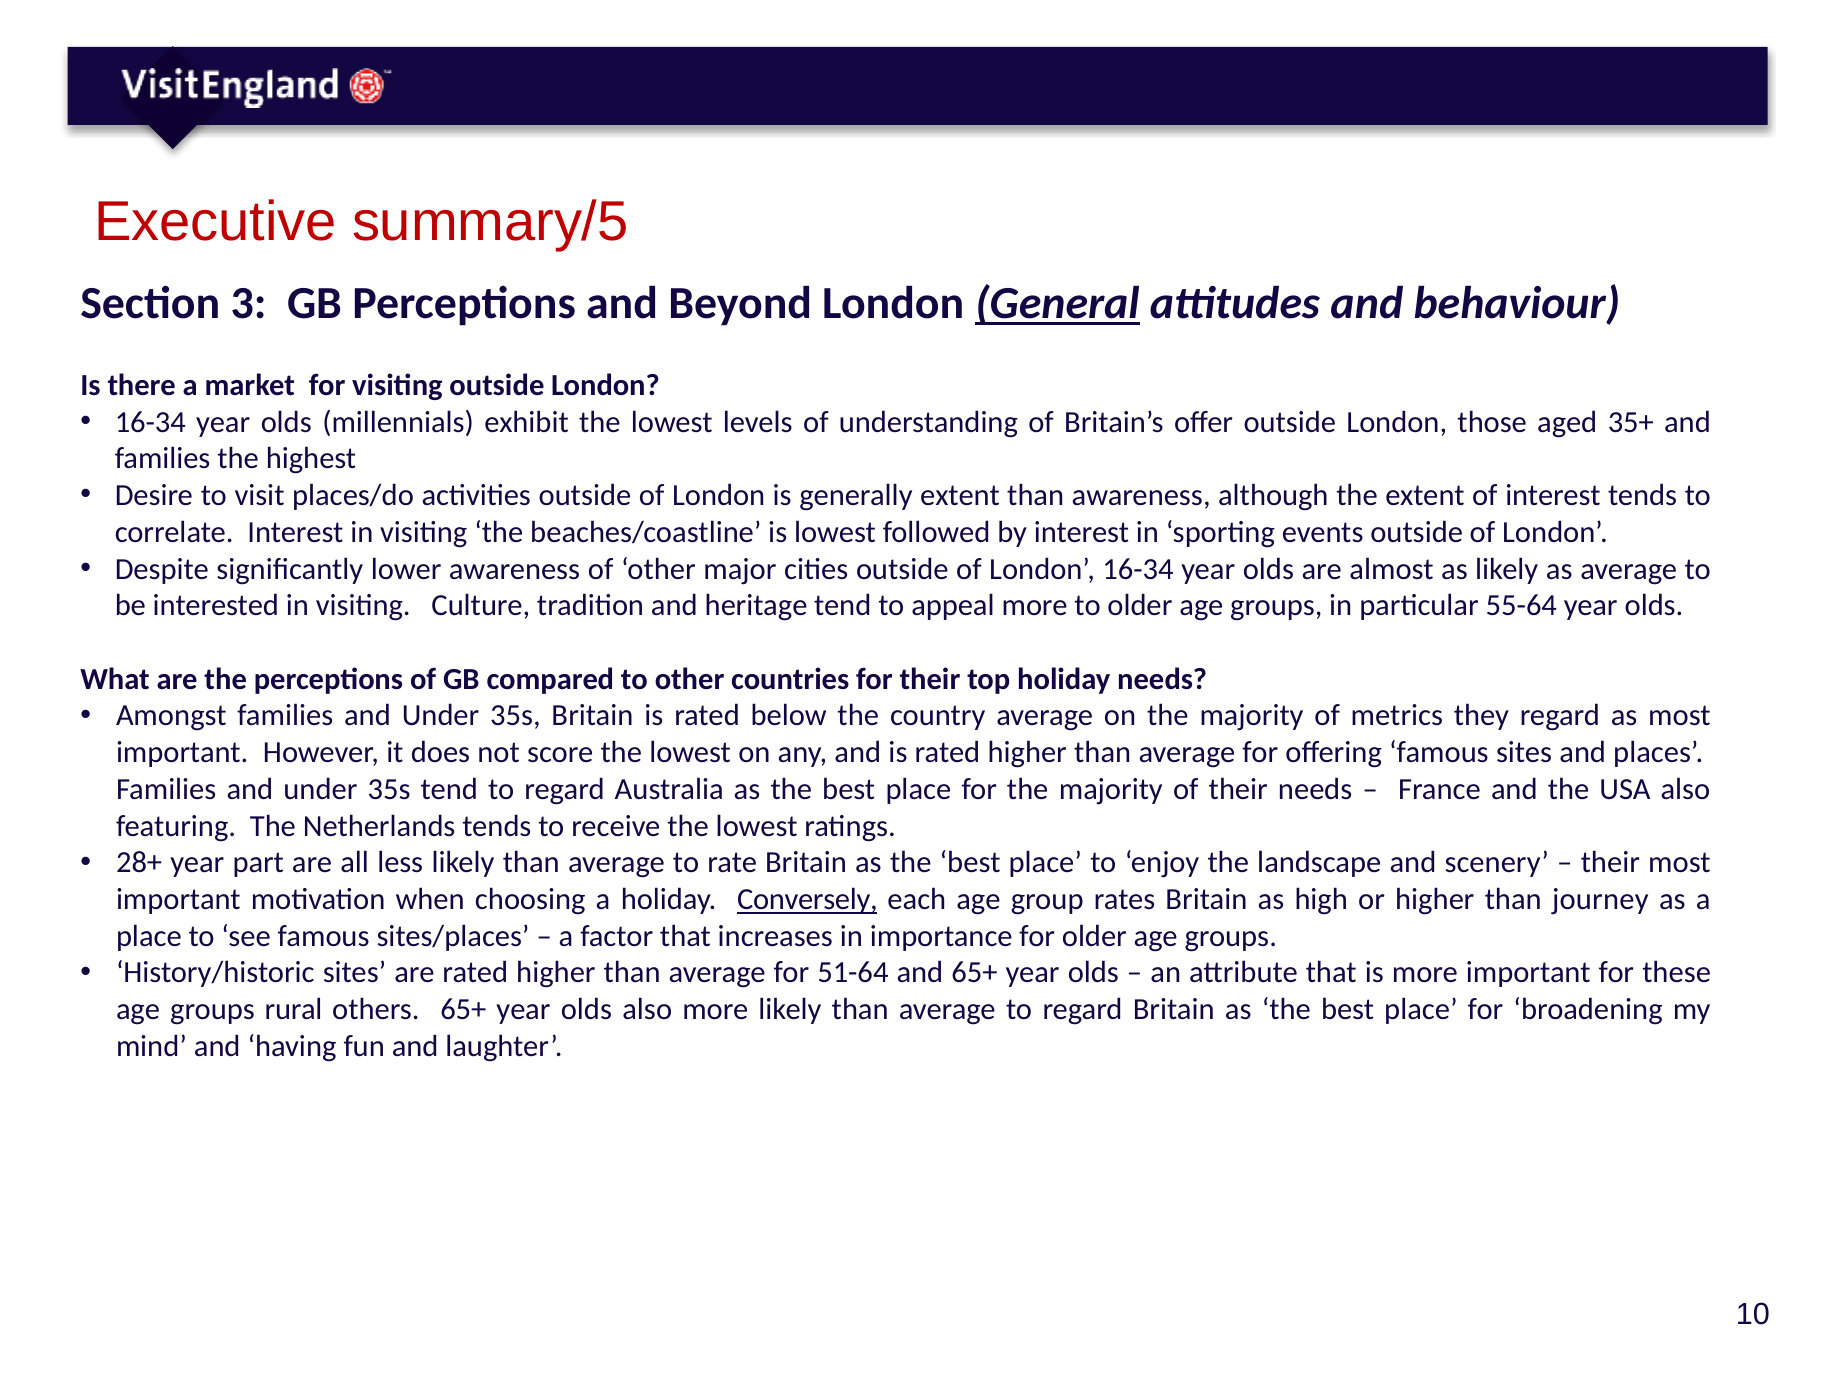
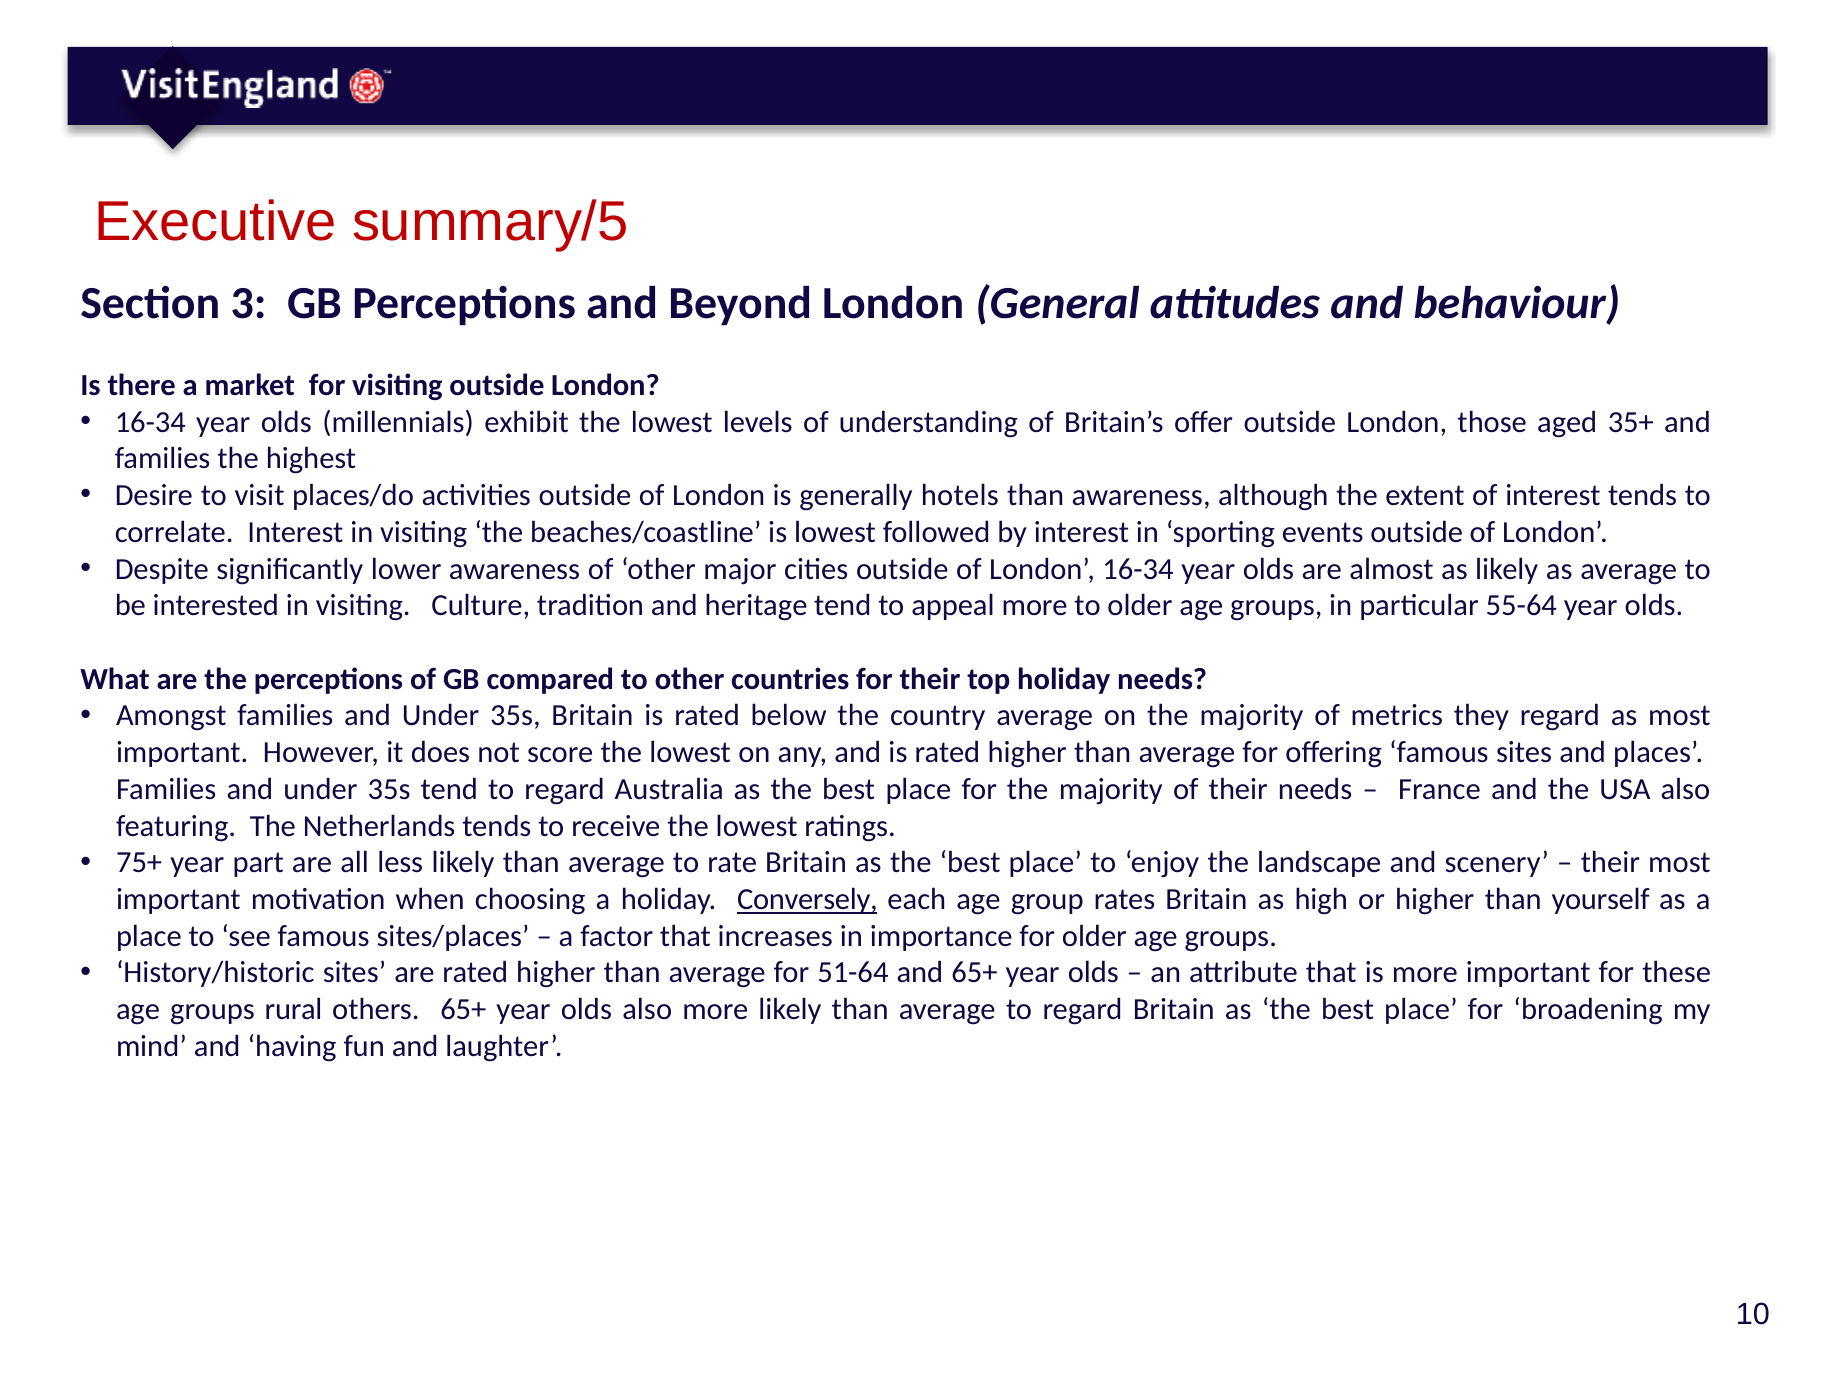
General underline: present -> none
generally extent: extent -> hotels
28+: 28+ -> 75+
journey: journey -> yourself
